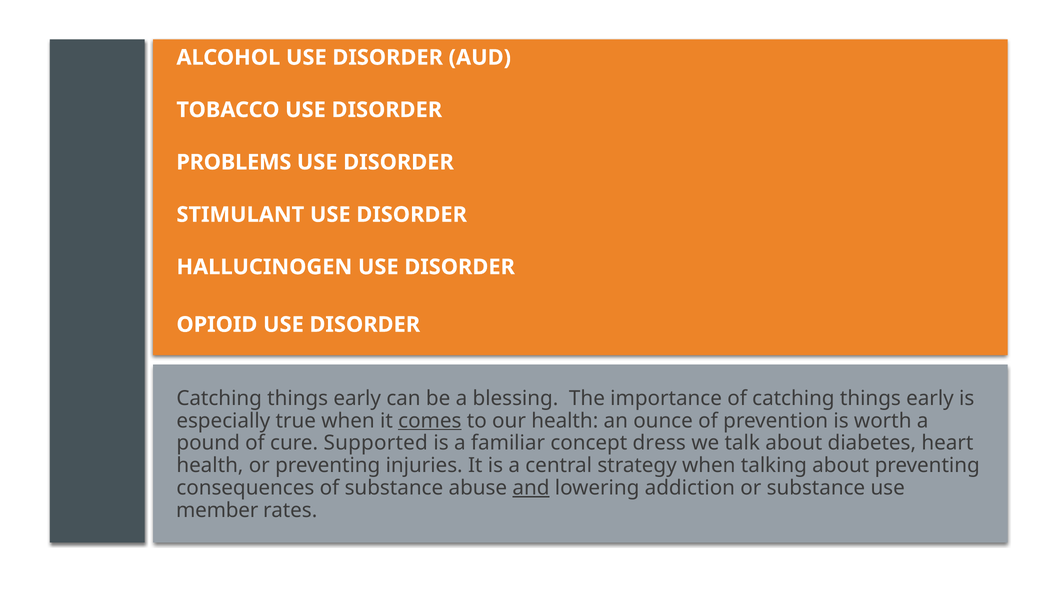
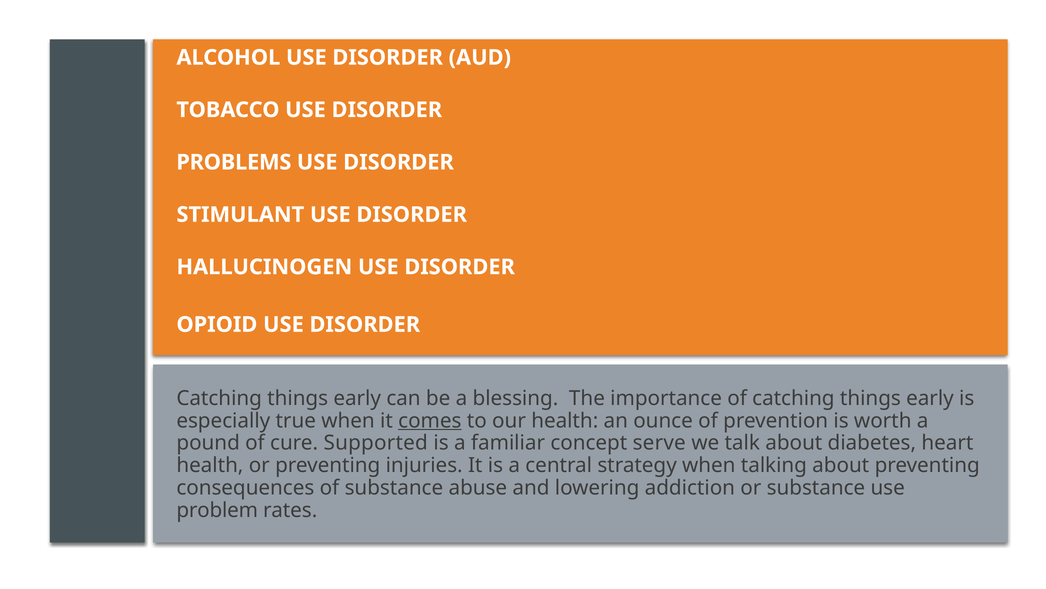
dress: dress -> serve
and underline: present -> none
member: member -> problem
